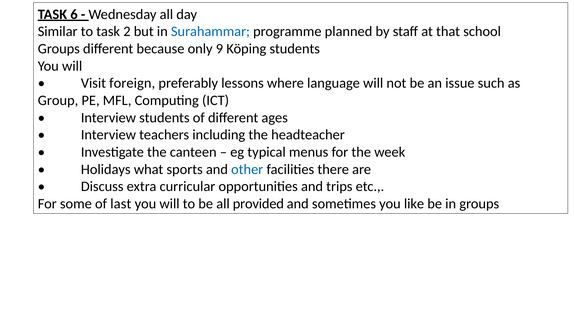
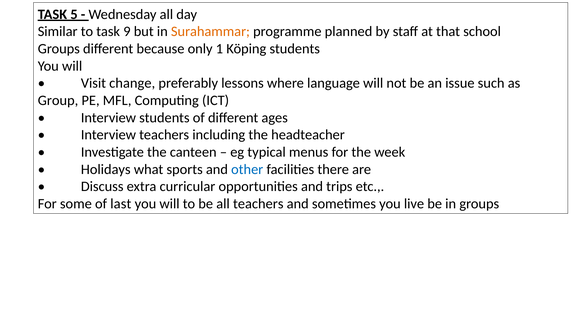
6: 6 -> 5
2: 2 -> 9
Surahammar colour: blue -> orange
9: 9 -> 1
foreign: foreign -> change
all provided: provided -> teachers
like: like -> live
